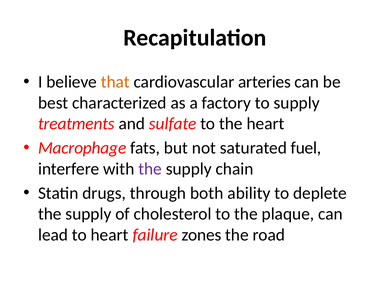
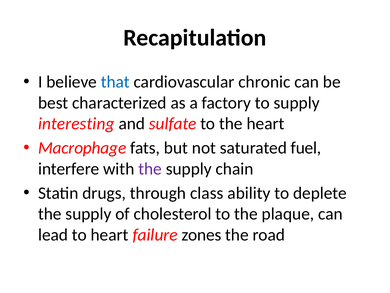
that colour: orange -> blue
arteries: arteries -> chronic
treatments: treatments -> interesting
both: both -> class
